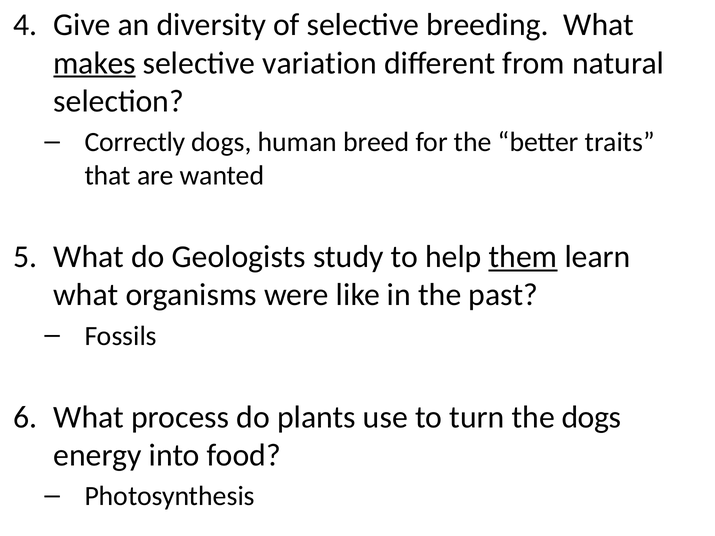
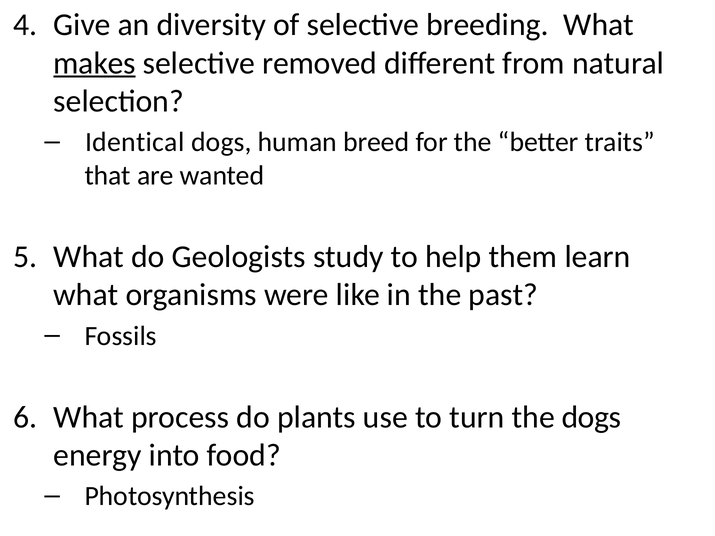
variation: variation -> removed
Correctly: Correctly -> Identical
them underline: present -> none
